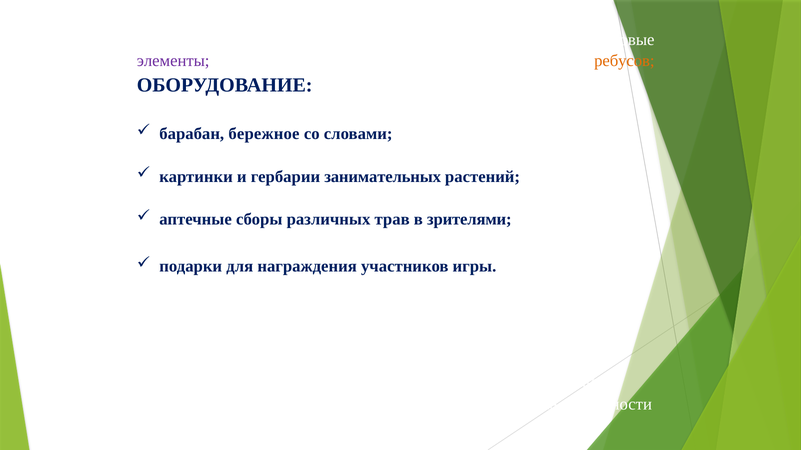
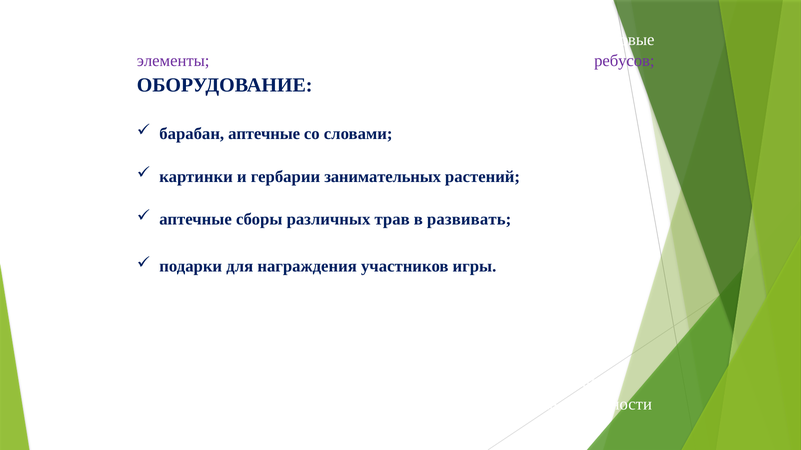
ребусов colour: orange -> purple
барабан бережное: бережное -> аптечные
в зрителями: зрителями -> развивать
